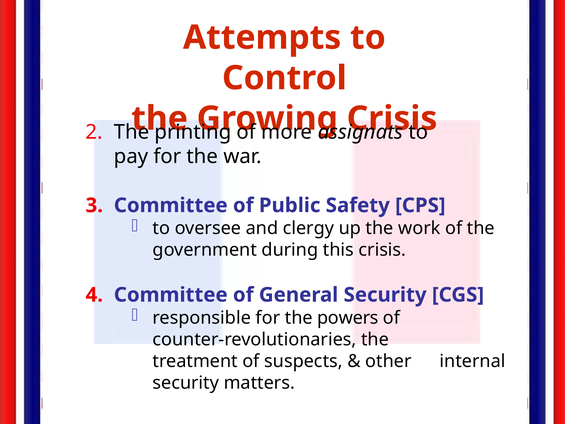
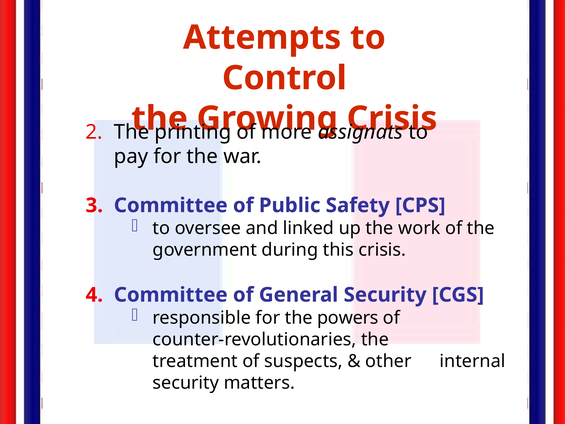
clergy: clergy -> linked
